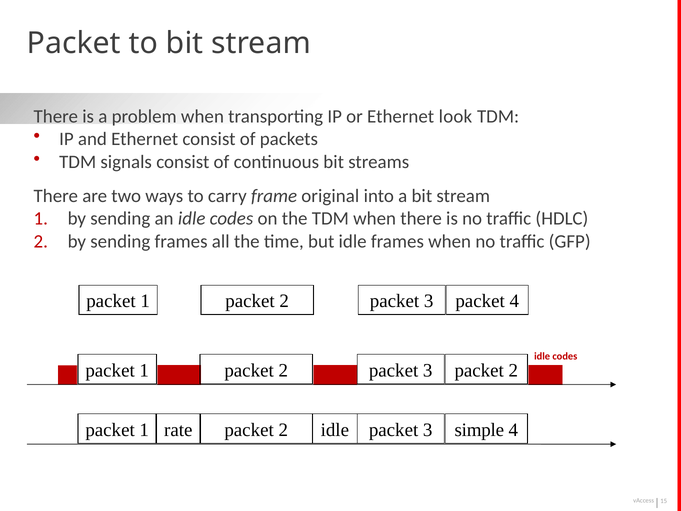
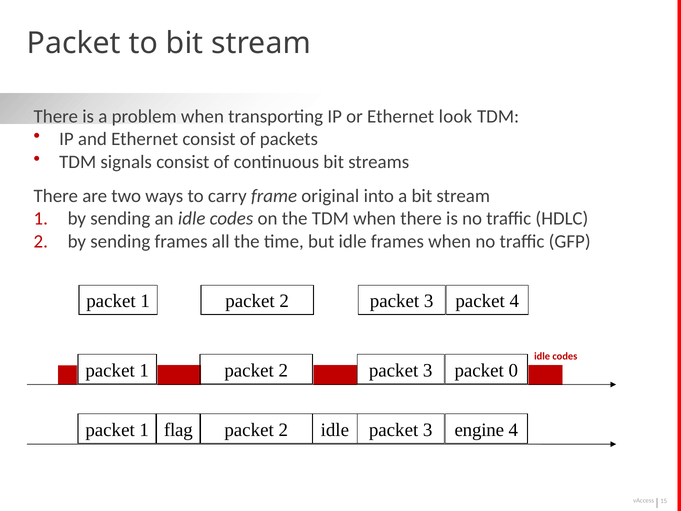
3 packet 2: 2 -> 0
rate: rate -> flag
simple: simple -> engine
